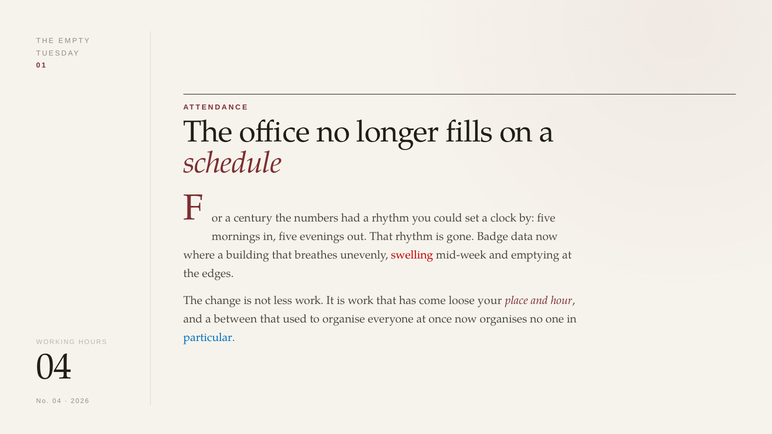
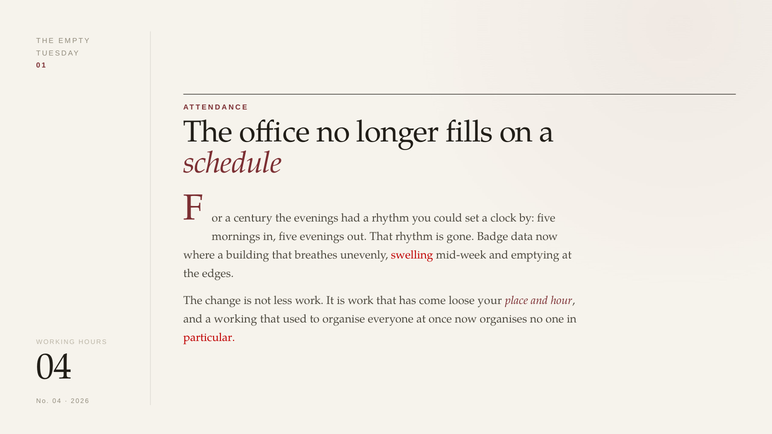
the numbers: numbers -> evenings
a between: between -> working
particular colour: blue -> red
